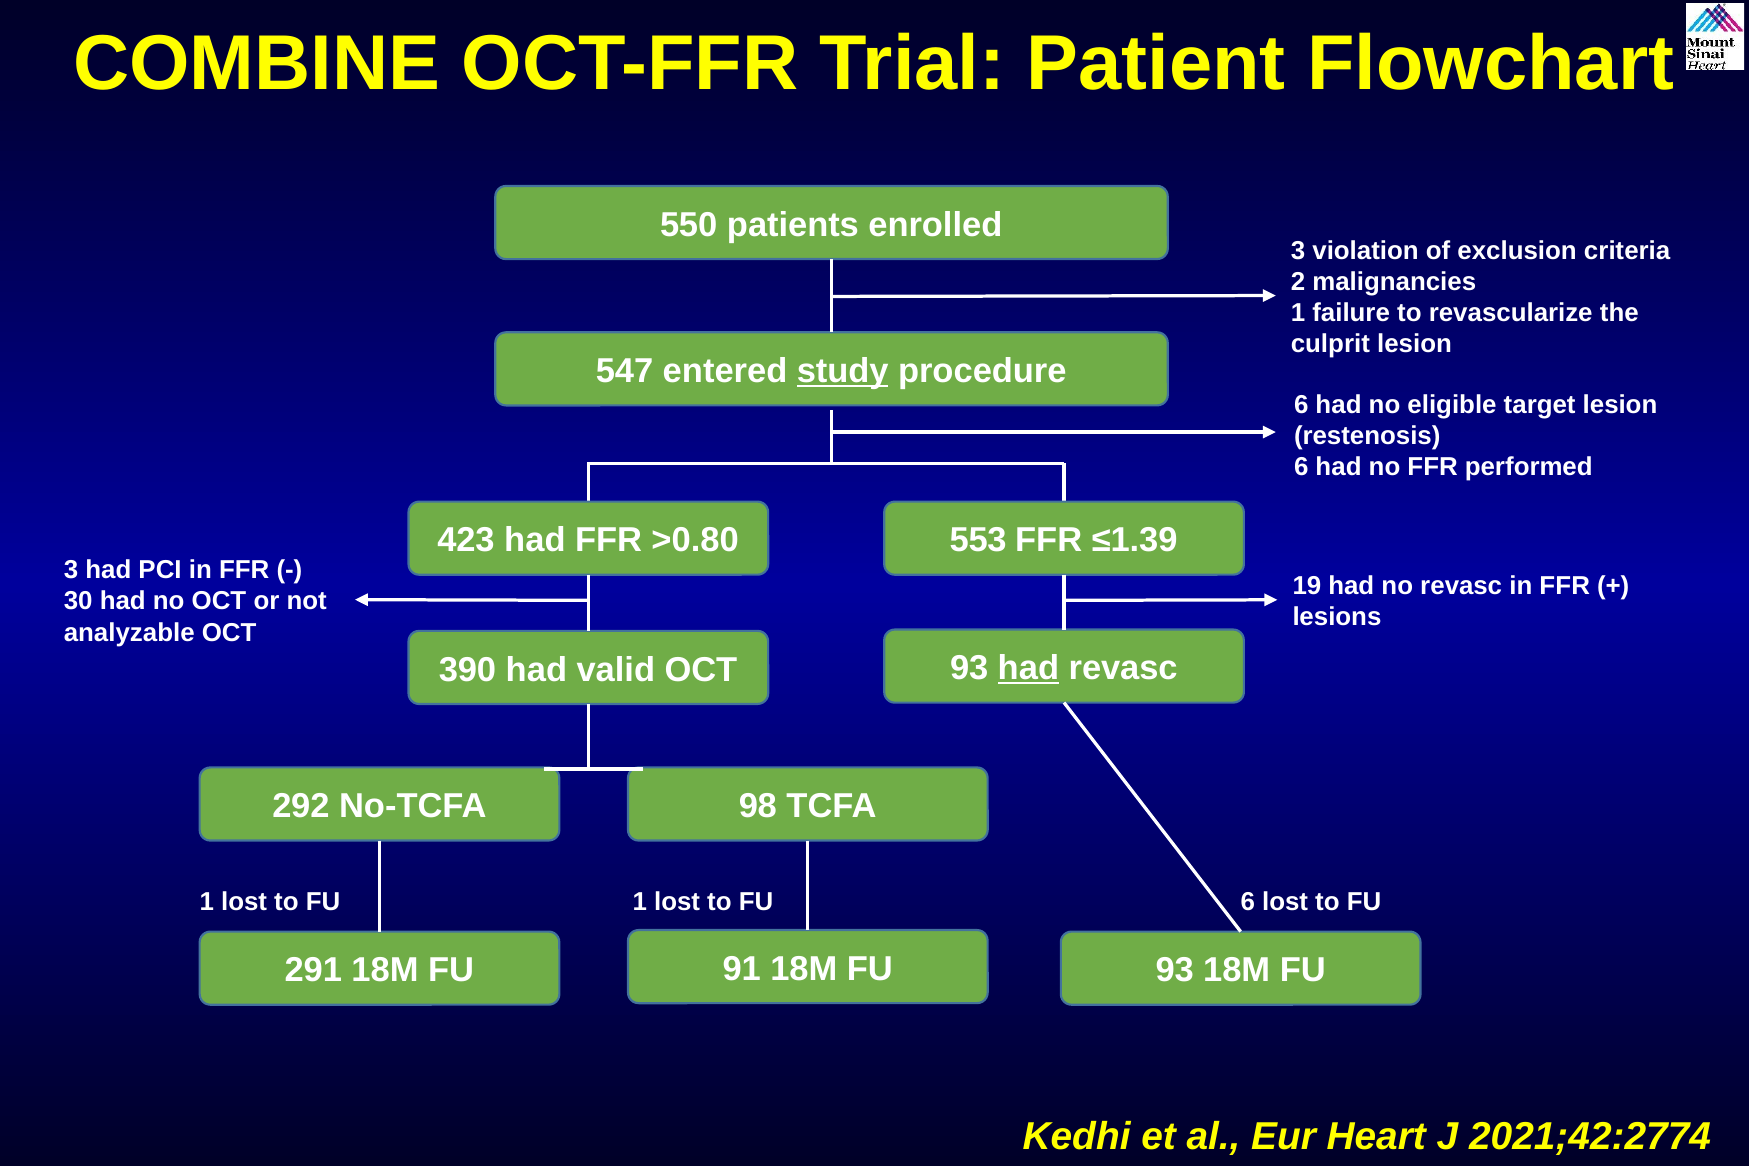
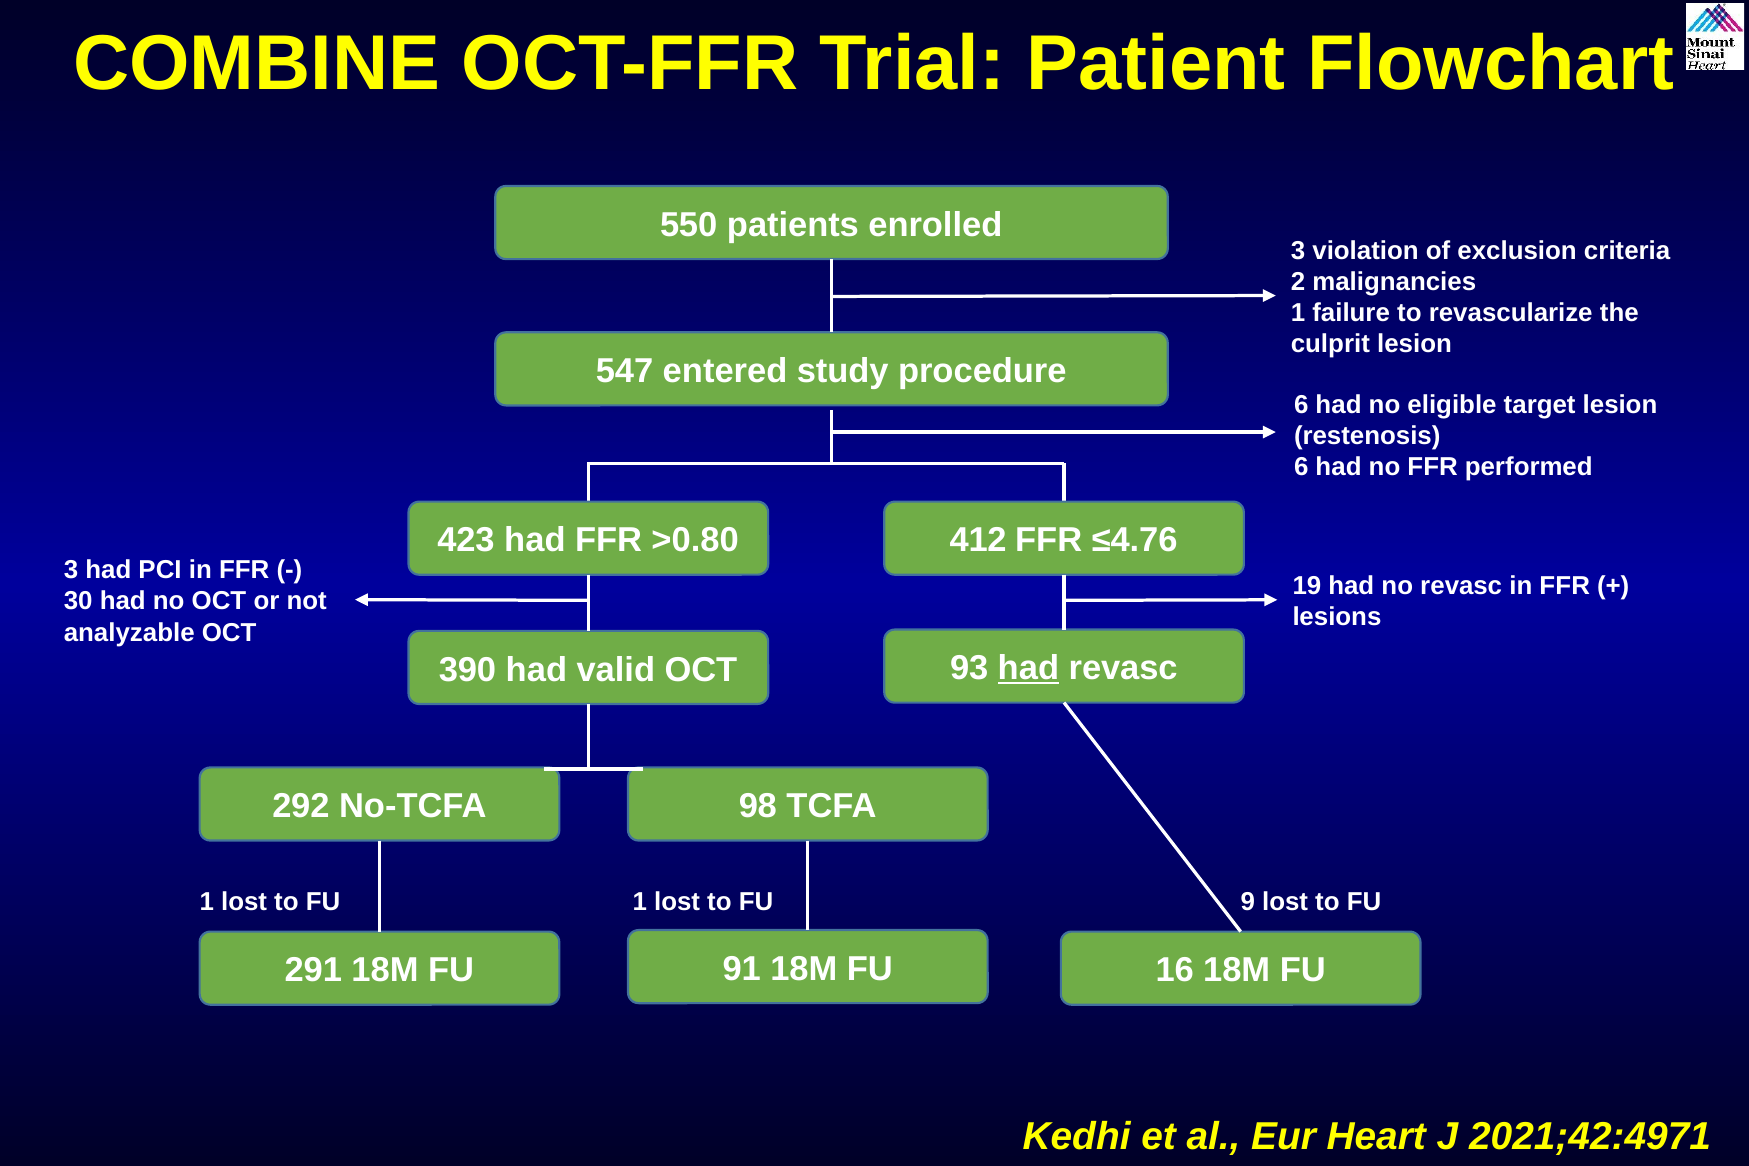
study underline: present -> none
553: 553 -> 412
≤1.39: ≤1.39 -> ≤4.76
FU 6: 6 -> 9
291 18M FU 93: 93 -> 16
2021;42:2774: 2021;42:2774 -> 2021;42:4971
